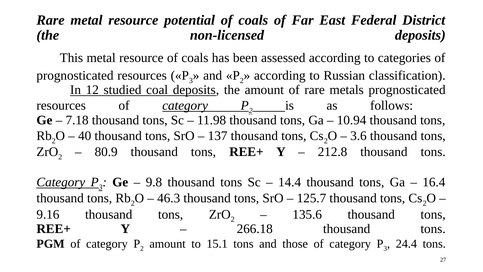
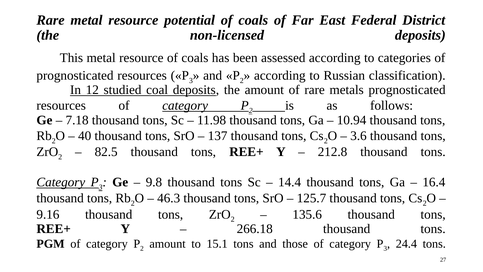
80.9: 80.9 -> 82.5
